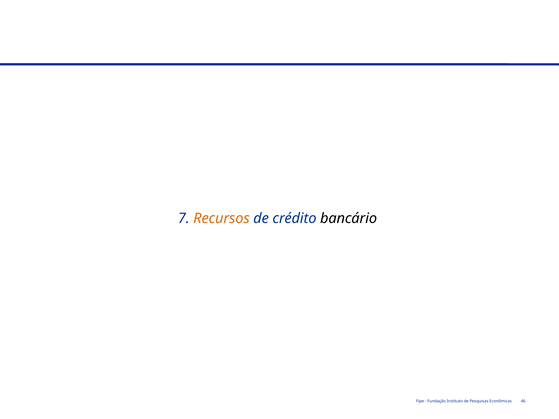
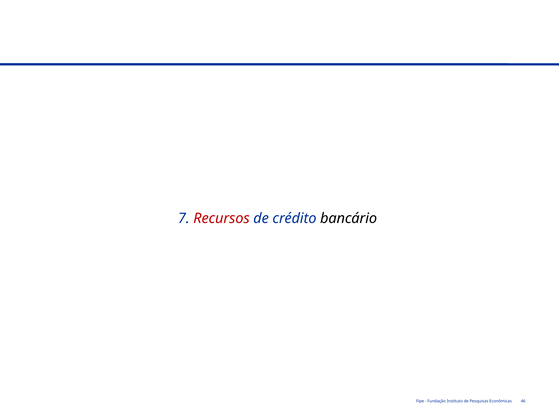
Recursos colour: orange -> red
